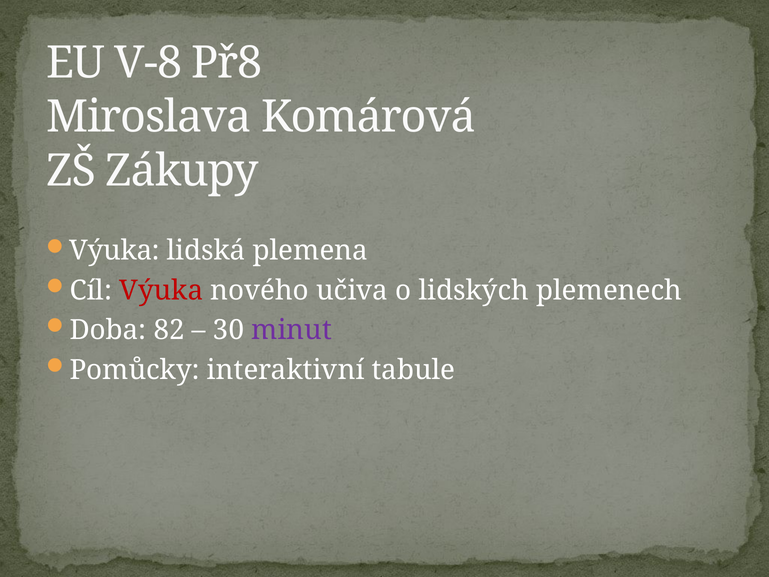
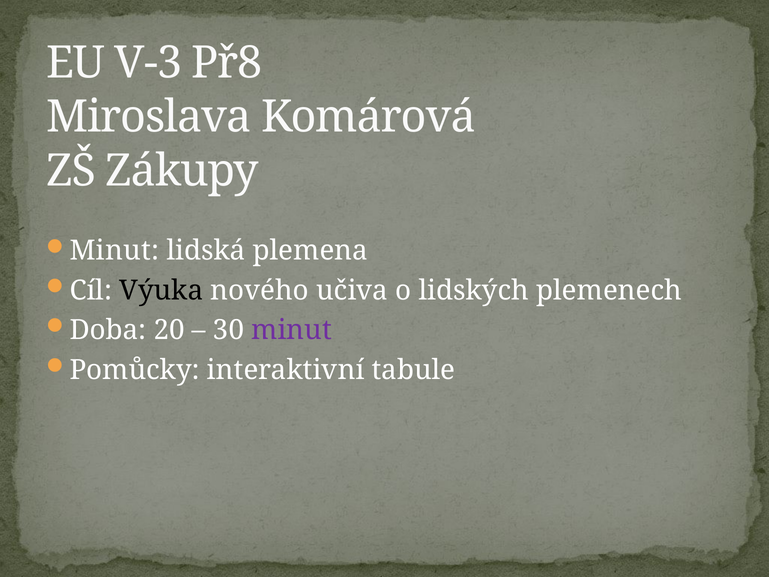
V-8: V-8 -> V-3
Výuka at (115, 251): Výuka -> Minut
Výuka at (161, 290) colour: red -> black
82: 82 -> 20
